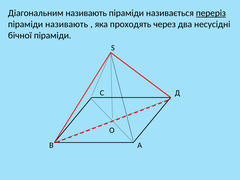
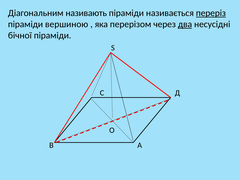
піраміди називають: називають -> вершиною
проходять: проходять -> перерізом
два underline: none -> present
